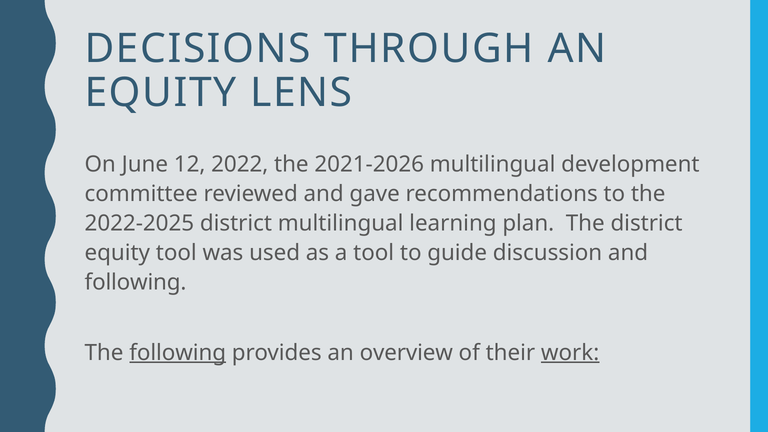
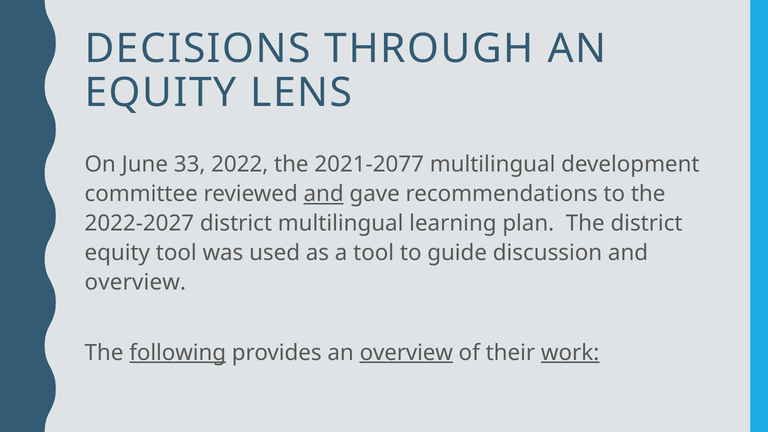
12: 12 -> 33
2021-2026: 2021-2026 -> 2021-2077
and at (324, 194) underline: none -> present
2022-2025: 2022-2025 -> 2022-2027
following at (135, 283): following -> overview
overview at (406, 353) underline: none -> present
